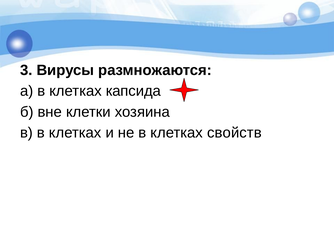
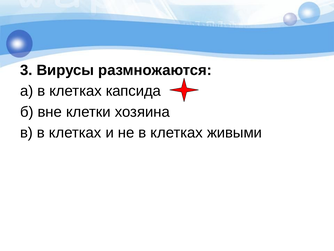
свойств: свойств -> живыми
